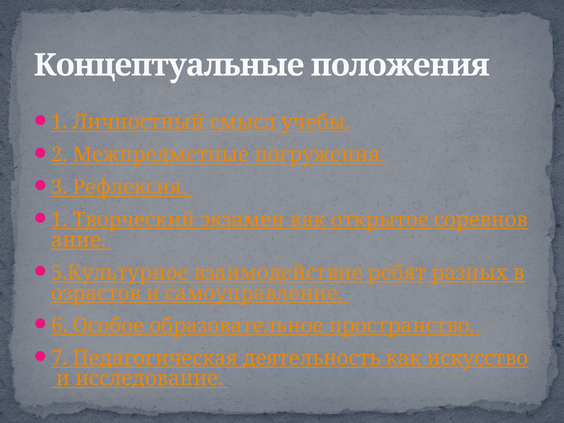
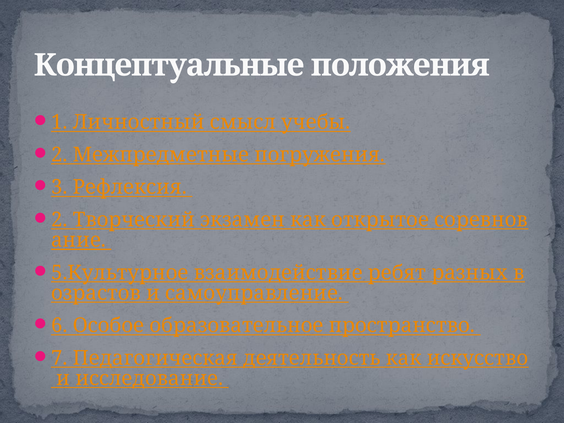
1 at (59, 220): 1 -> 2
